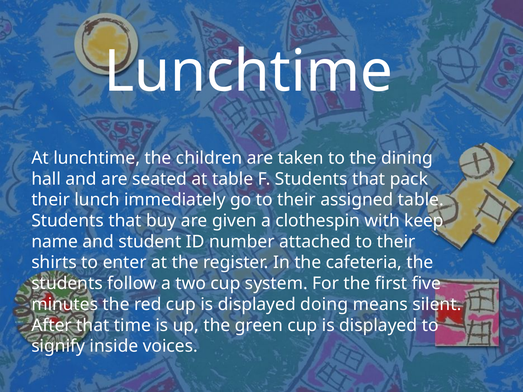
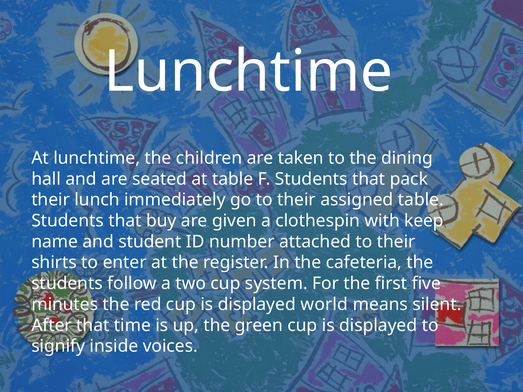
doing: doing -> world
